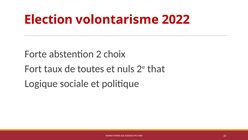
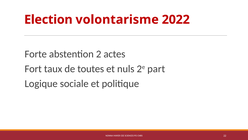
choix: choix -> actes
that: that -> part
